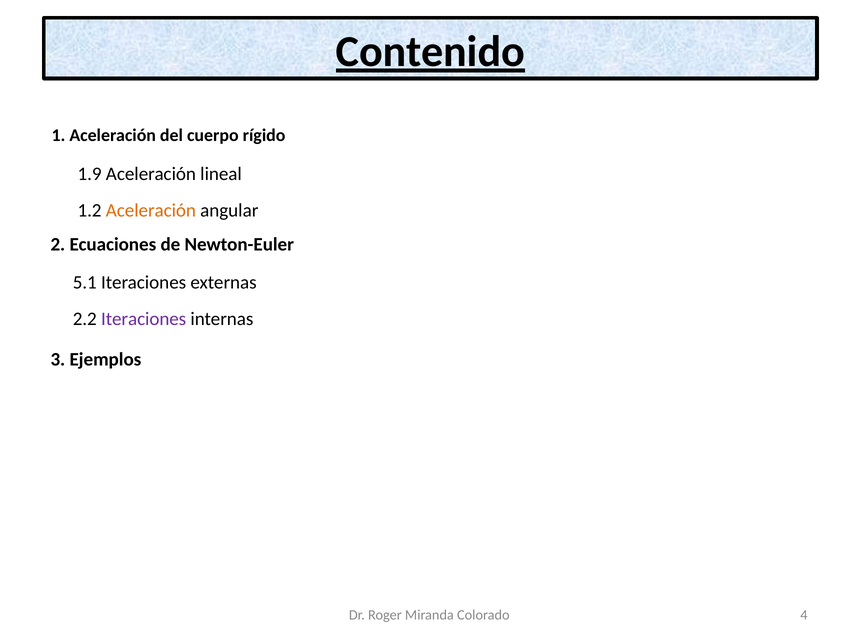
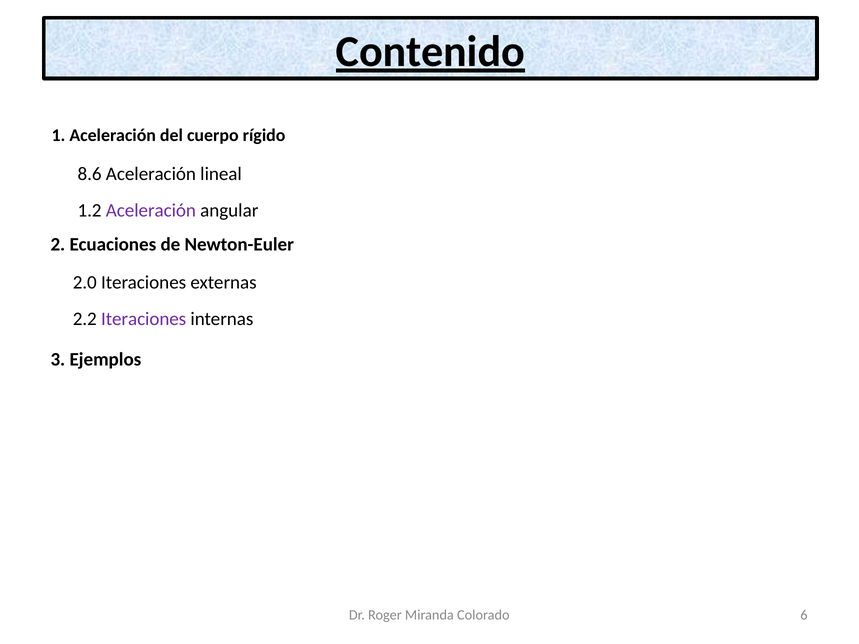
1.9: 1.9 -> 8.6
Aceleración at (151, 211) colour: orange -> purple
5.1: 5.1 -> 2.0
4: 4 -> 6
